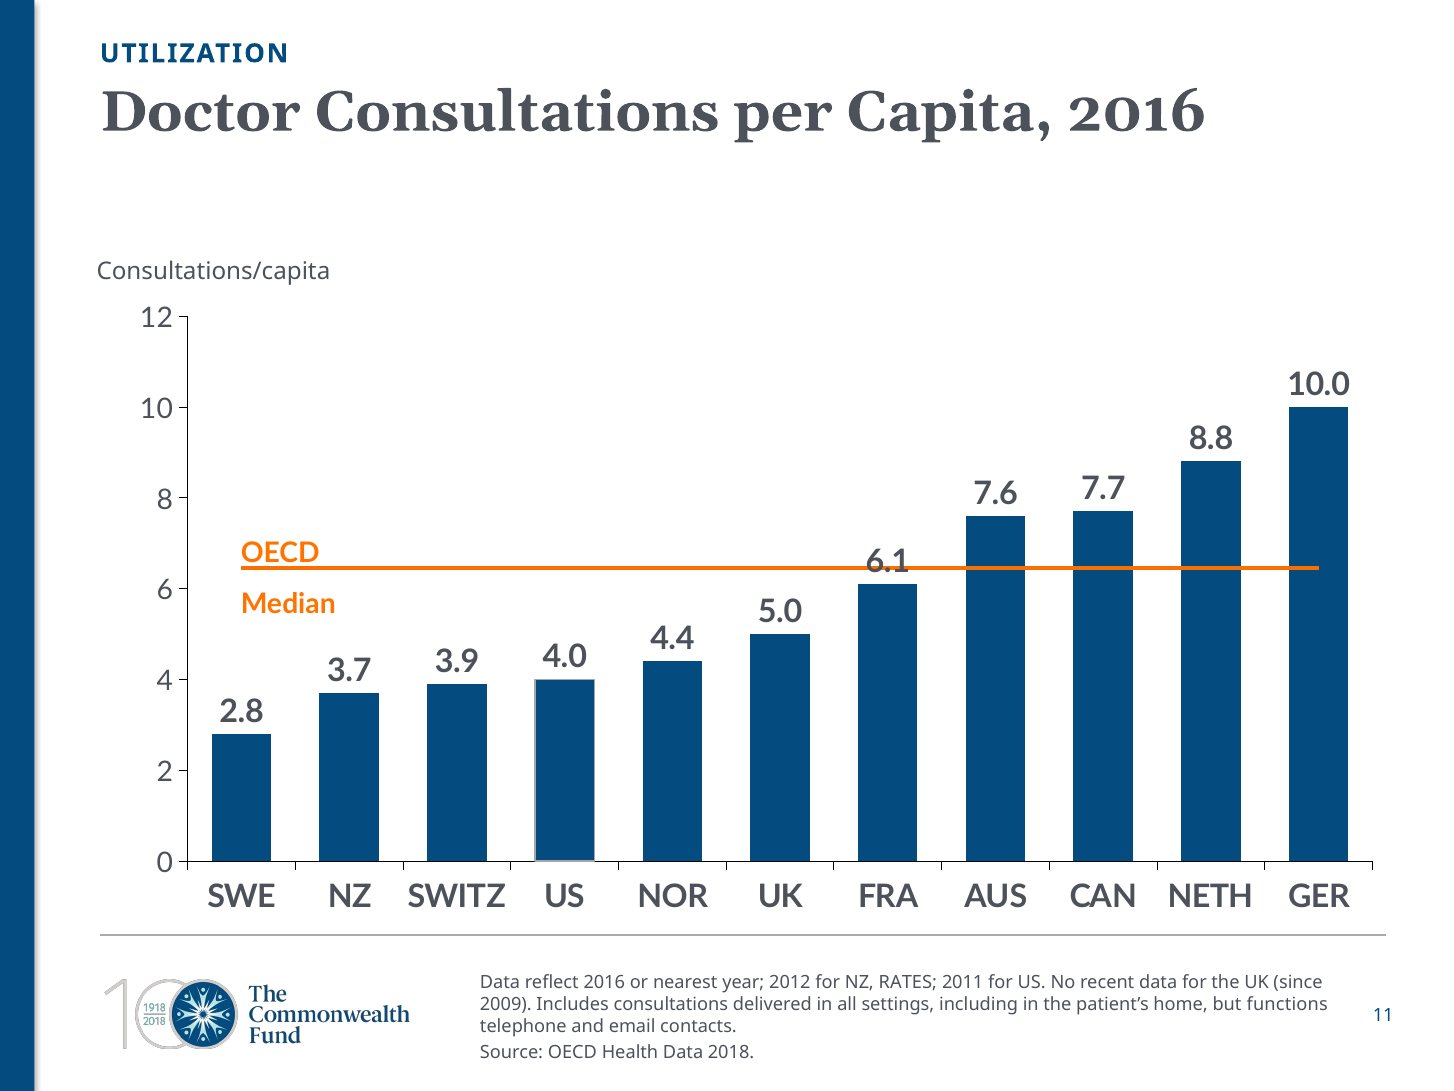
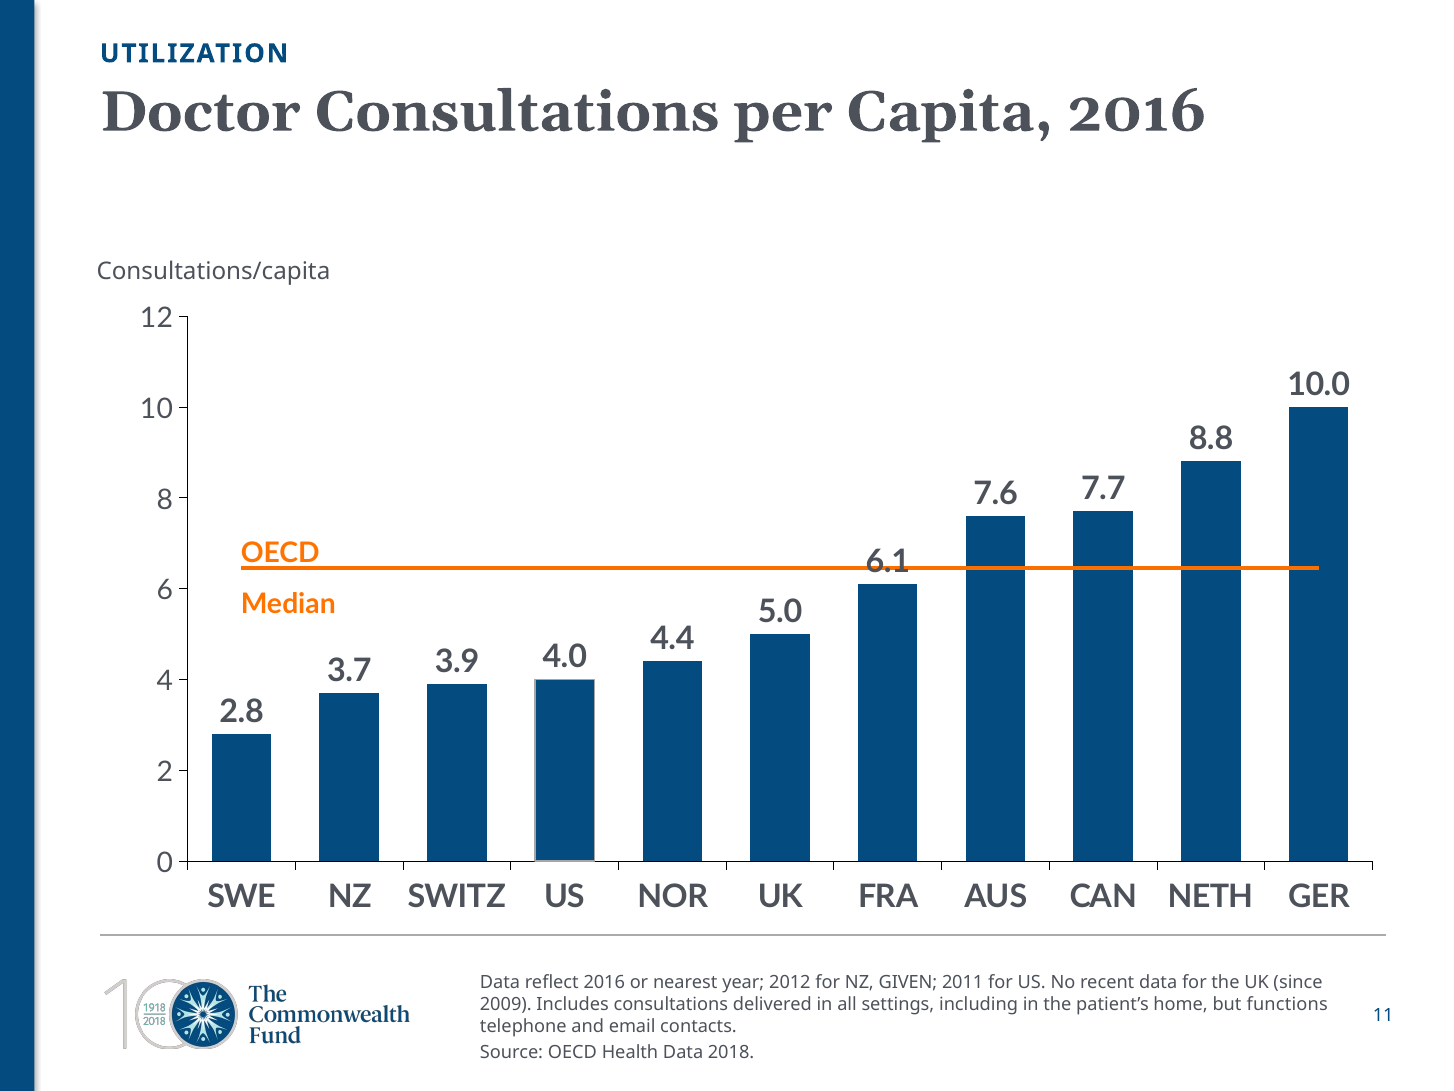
RATES: RATES -> GIVEN
